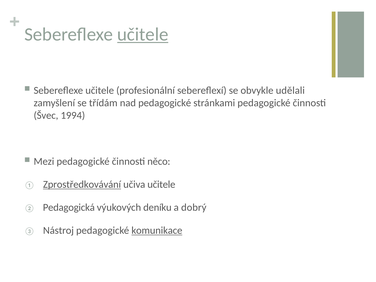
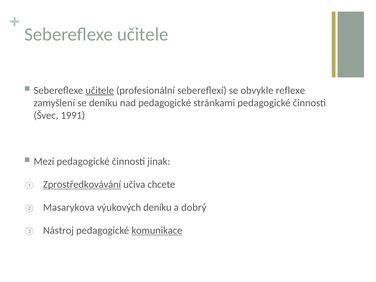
učitele at (143, 34) underline: present -> none
učitele at (100, 90) underline: none -> present
udělali: udělali -> reflexe
se třídám: třídám -> deníku
1994: 1994 -> 1991
něco: něco -> jinak
učiva učitele: učitele -> chcete
Pedagogická: Pedagogická -> Masarykova
